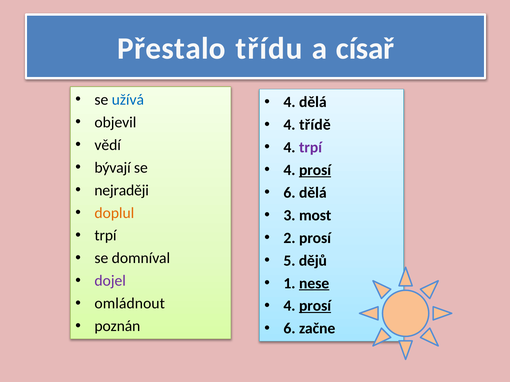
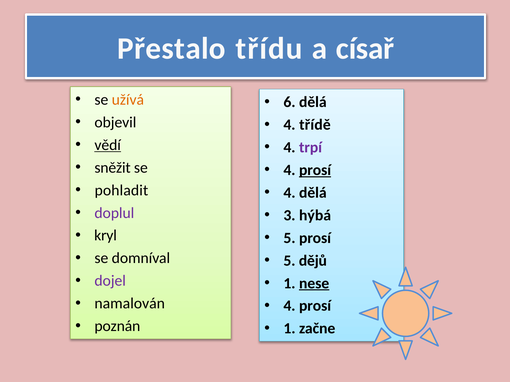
užívá colour: blue -> orange
4 at (289, 102): 4 -> 6
vědí underline: none -> present
bývají: bývají -> sněžit
nejraději: nejraději -> pohladit
6 at (289, 193): 6 -> 4
doplul colour: orange -> purple
most: most -> hýbá
trpí at (106, 236): trpí -> kryl
2 at (289, 238): 2 -> 5
omládnout: omládnout -> namalován
prosí at (315, 306) underline: present -> none
6 at (289, 329): 6 -> 1
